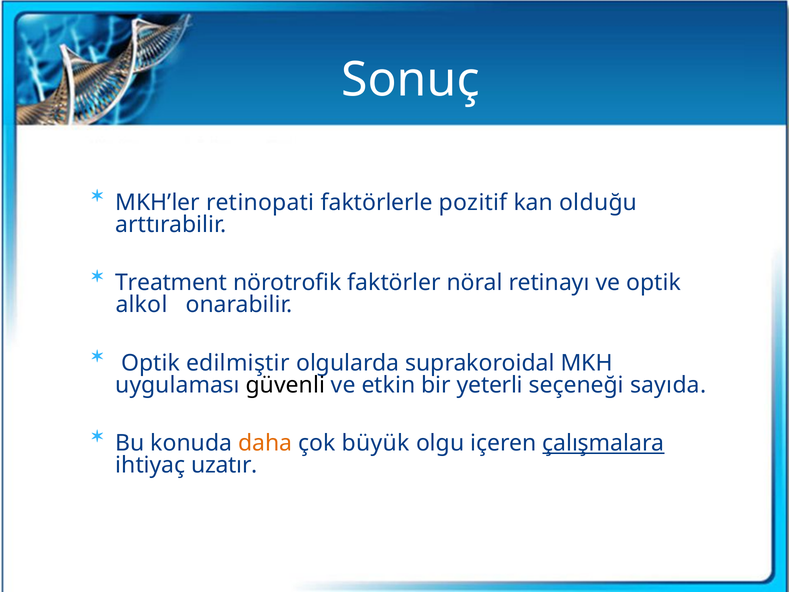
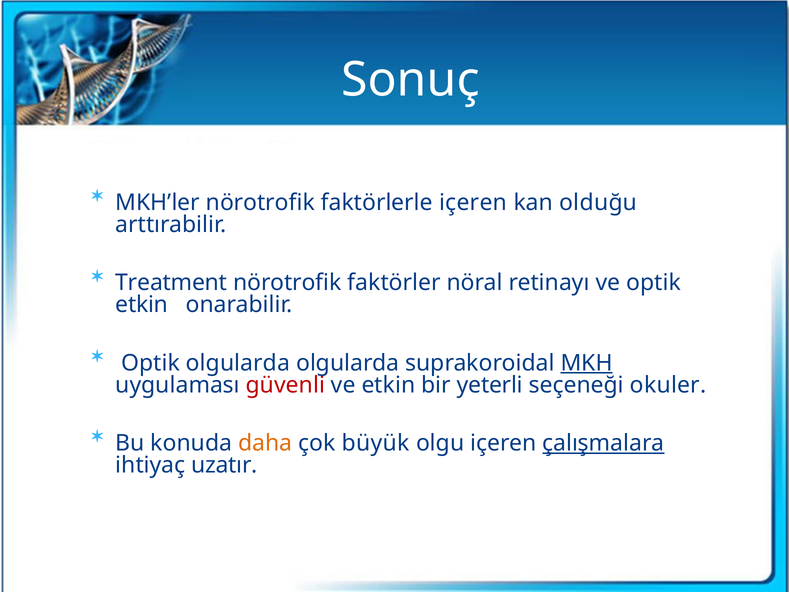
MKH’ler retinopati: retinopati -> nörotrofik
faktörlerle pozitif: pozitif -> içeren
alkol at (142, 305): alkol -> etkin
Optik edilmiştir: edilmiştir -> olgularda
MKH underline: none -> present
güvenli colour: black -> red
sayıda: sayıda -> okuler
